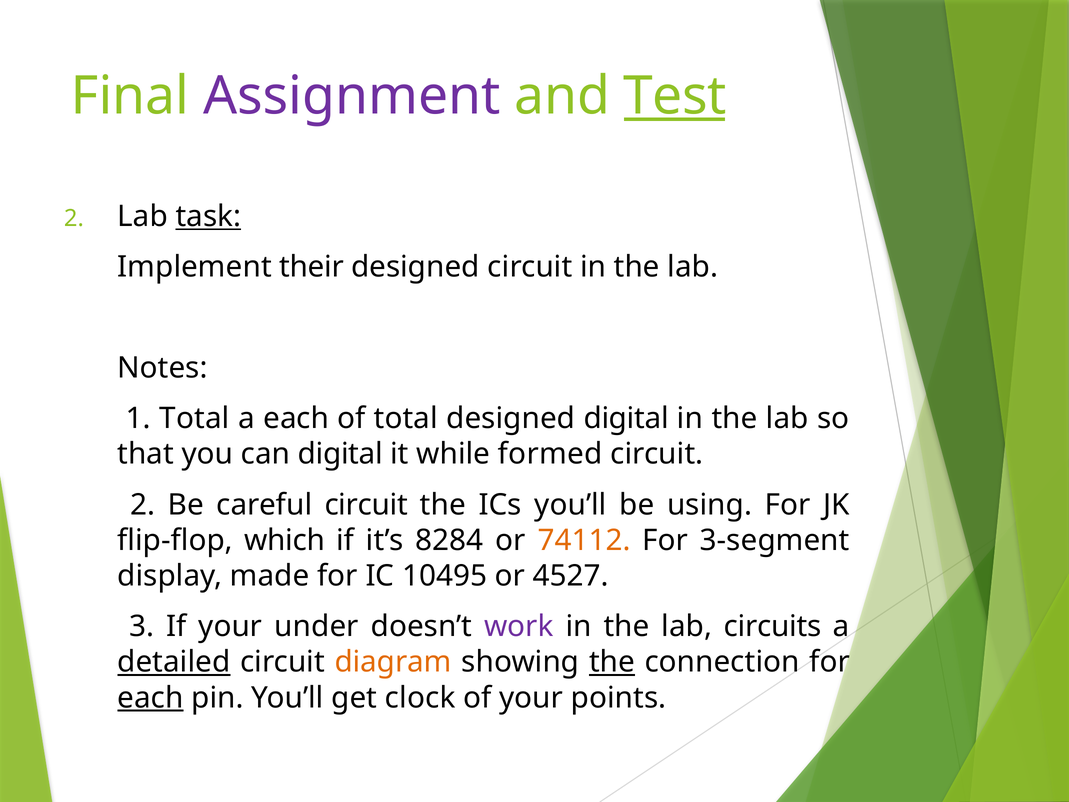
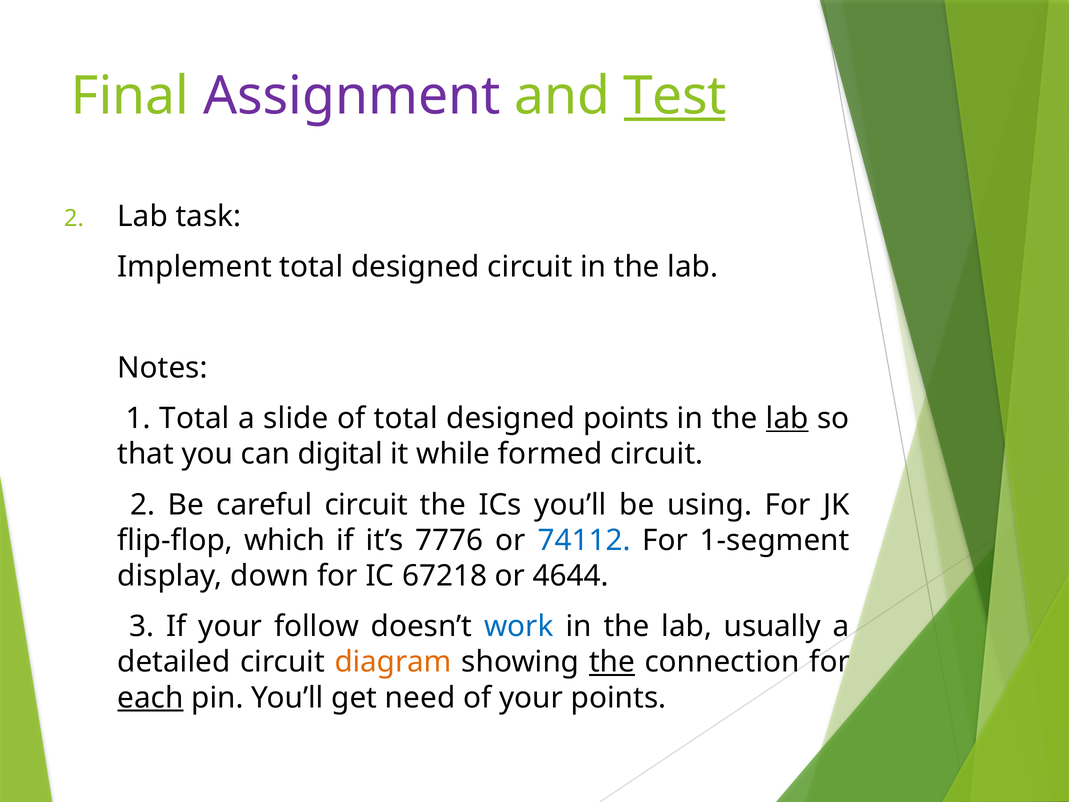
task underline: present -> none
Implement their: their -> total
a each: each -> slide
designed digital: digital -> points
lab at (787, 418) underline: none -> present
8284: 8284 -> 7776
74112 colour: orange -> blue
3-segment: 3-segment -> 1-segment
made: made -> down
10495: 10495 -> 67218
4527: 4527 -> 4644
under: under -> follow
work colour: purple -> blue
circuits: circuits -> usually
detailed underline: present -> none
clock: clock -> need
